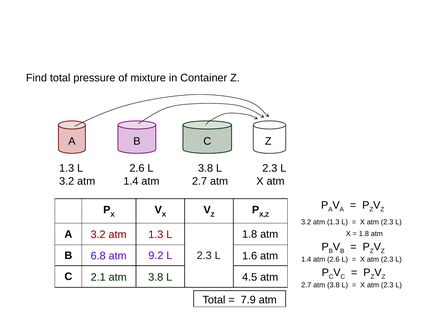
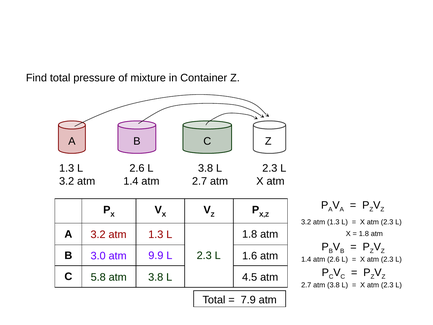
6.8: 6.8 -> 3.0
9.2: 9.2 -> 9.9
2.1: 2.1 -> 5.8
